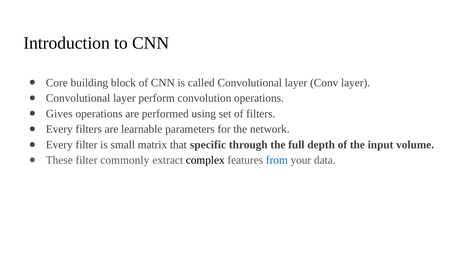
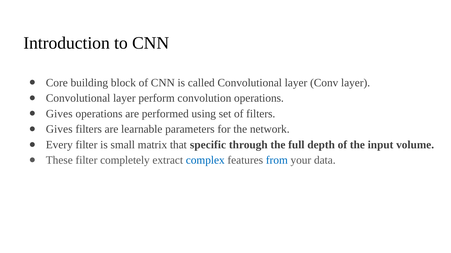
Every at (59, 130): Every -> Gives
commonly: commonly -> completely
complex colour: black -> blue
